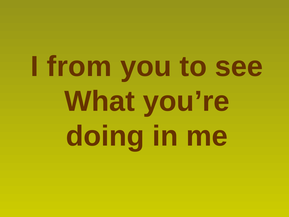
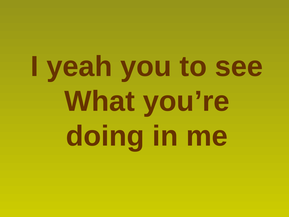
from: from -> yeah
